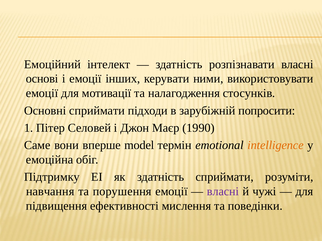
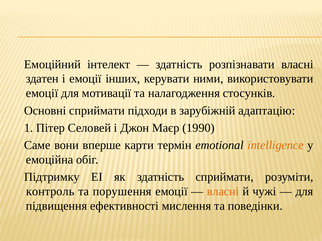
основі: основі -> здатен
попросити: попросити -> адаптацію
model: model -> карти
навчання: навчання -> контроль
власні at (223, 192) colour: purple -> orange
